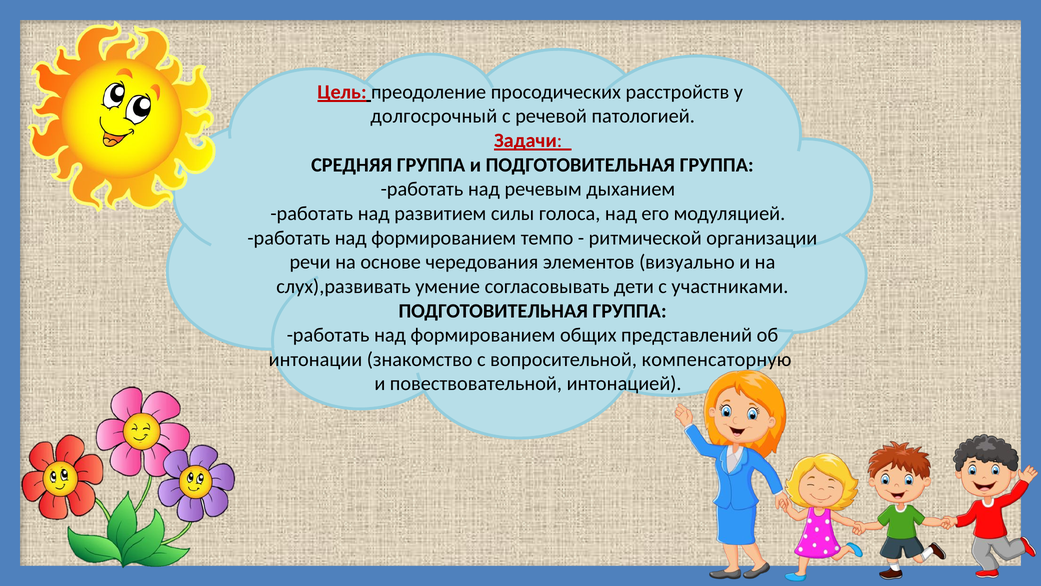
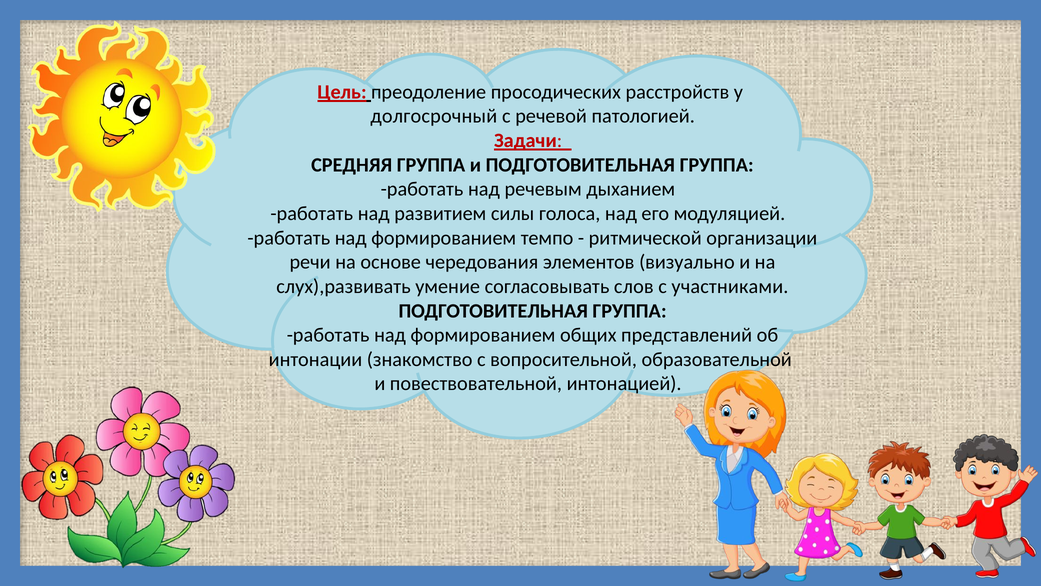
дети: дети -> слов
компенсаторную: компенсаторную -> образовательной
